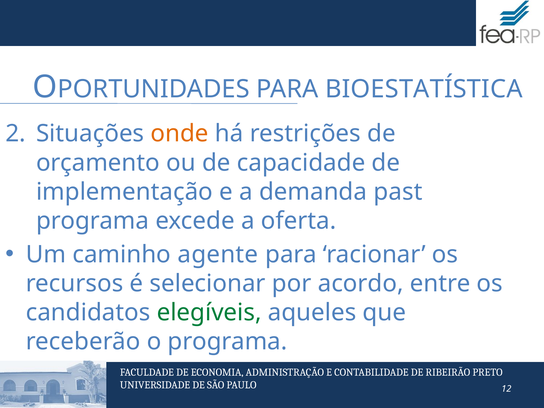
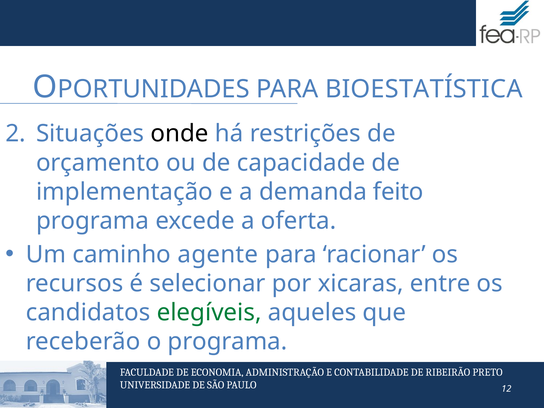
onde colour: orange -> black
past: past -> feito
acordo: acordo -> xicaras
